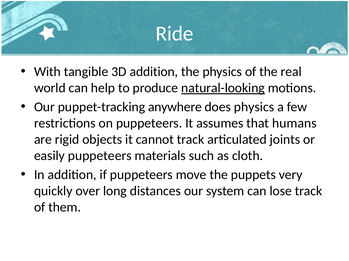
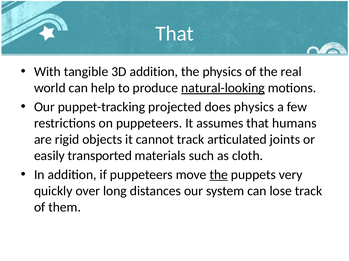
Ride at (175, 34): Ride -> That
anywhere: anywhere -> projected
easily puppeteers: puppeteers -> transported
the at (219, 175) underline: none -> present
